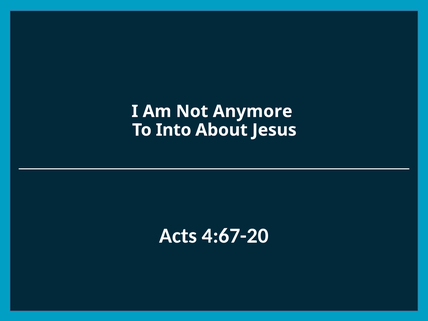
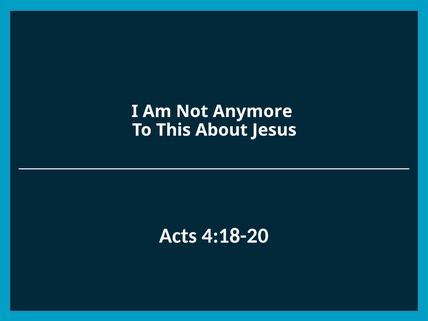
Into: Into -> This
4:67-20: 4:67-20 -> 4:18-20
